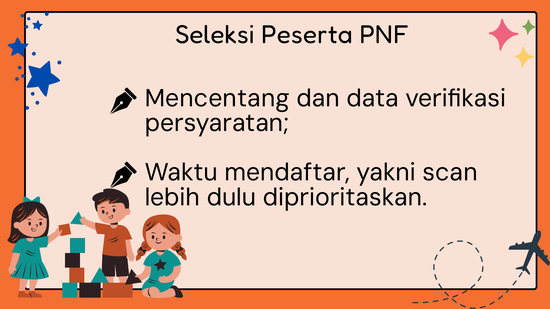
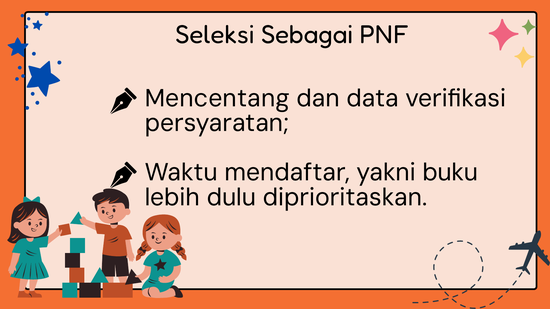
Peserta: Peserta -> Sebagai
scan: scan -> buku
